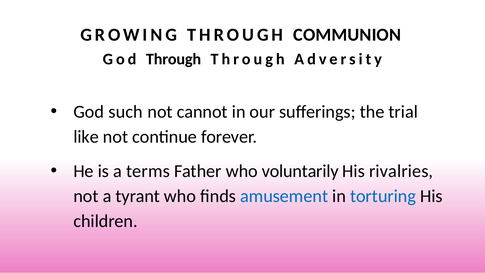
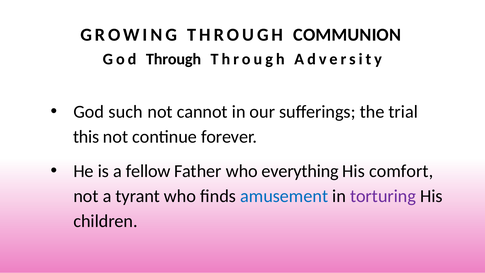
like: like -> this
terms: terms -> fellow
voluntarily: voluntarily -> everything
rivalries: rivalries -> comfort
torturing colour: blue -> purple
